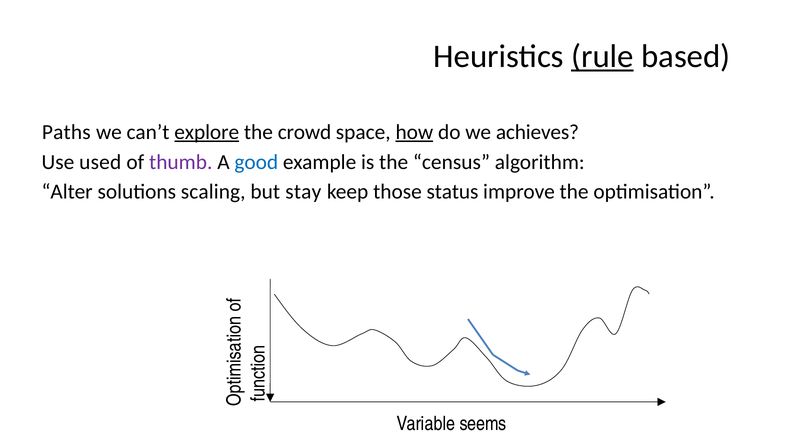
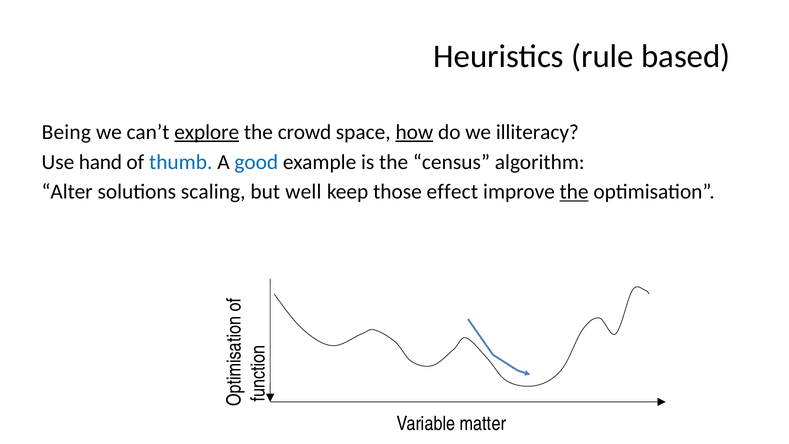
rule underline: present -> none
Paths: Paths -> Being
achieves: achieves -> illiteracy
used: used -> hand
thumb colour: purple -> blue
stay: stay -> well
status: status -> effect
the at (574, 192) underline: none -> present
seems: seems -> matter
